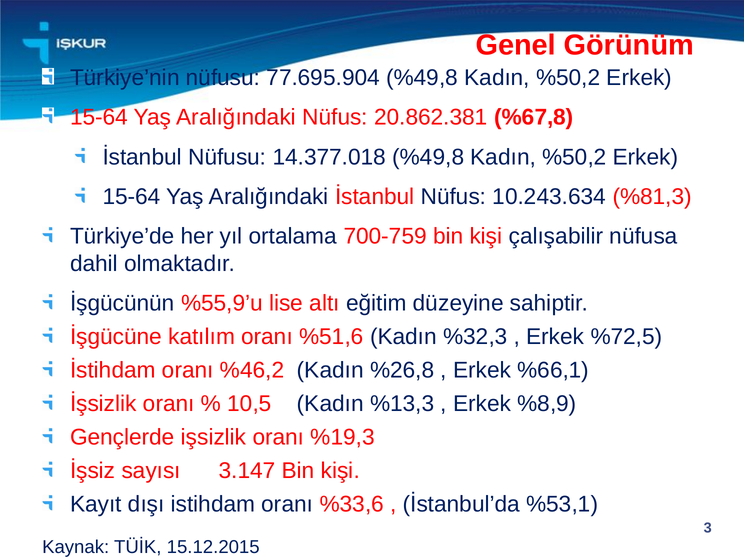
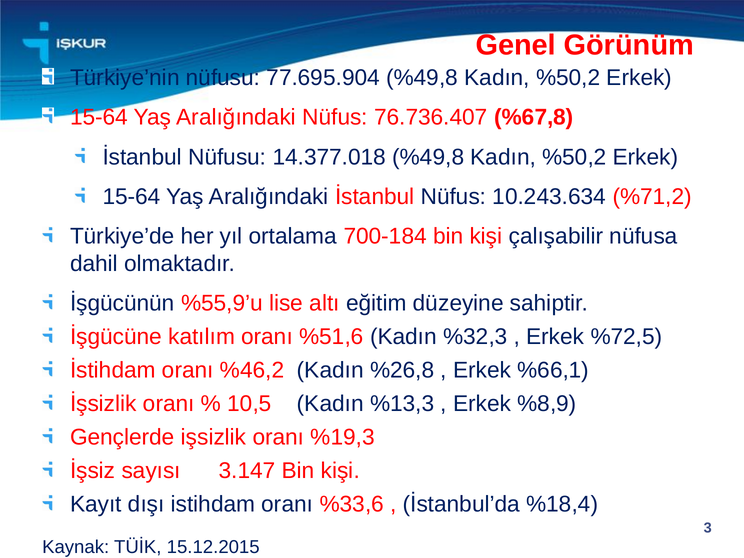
20.862.381: 20.862.381 -> 76.736.407
%81,3: %81,3 -> %71,2
700-759: 700-759 -> 700-184
%53,1: %53,1 -> %18,4
